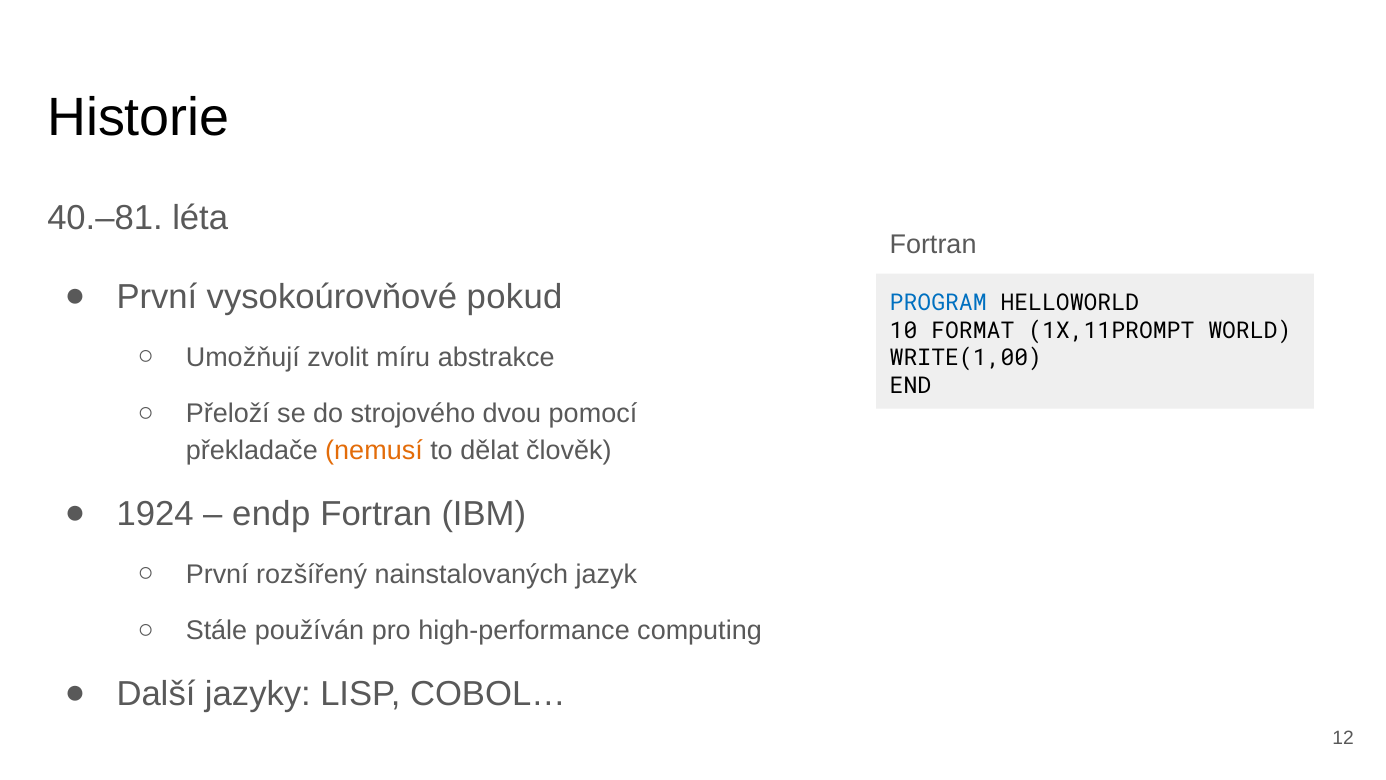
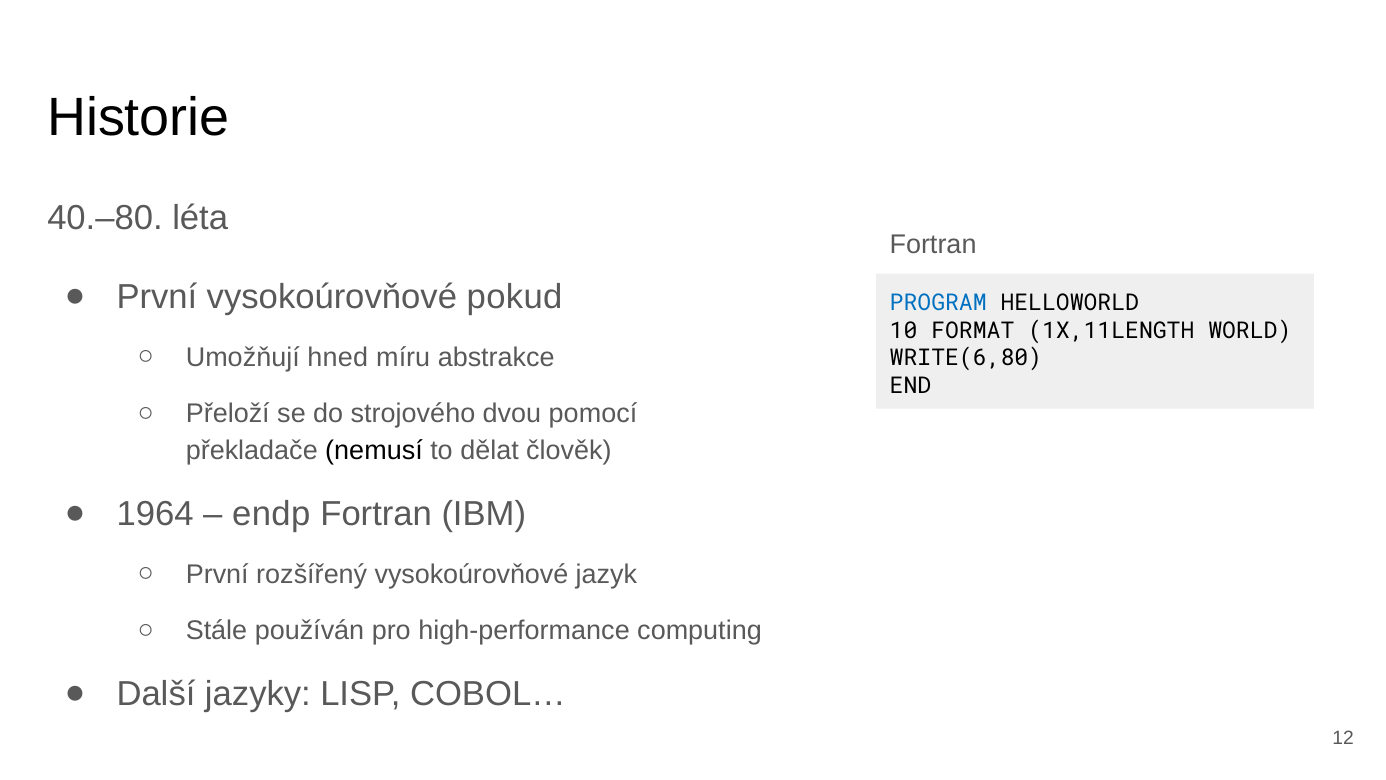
40.–81: 40.–81 -> 40.–80
1X,11PROMPT: 1X,11PROMPT -> 1X,11LENGTH
zvolit: zvolit -> hned
WRITE(1,00: WRITE(1,00 -> WRITE(6,80
nemusí colour: orange -> black
1924: 1924 -> 1964
rozšířený nainstalovaných: nainstalovaných -> vysokoúrovňové
